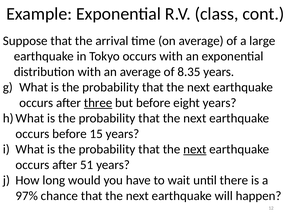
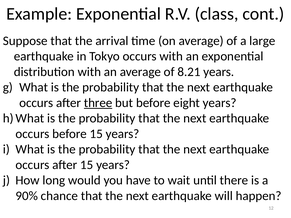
8.35: 8.35 -> 8.21
next at (195, 149) underline: present -> none
after 51: 51 -> 15
97%: 97% -> 90%
